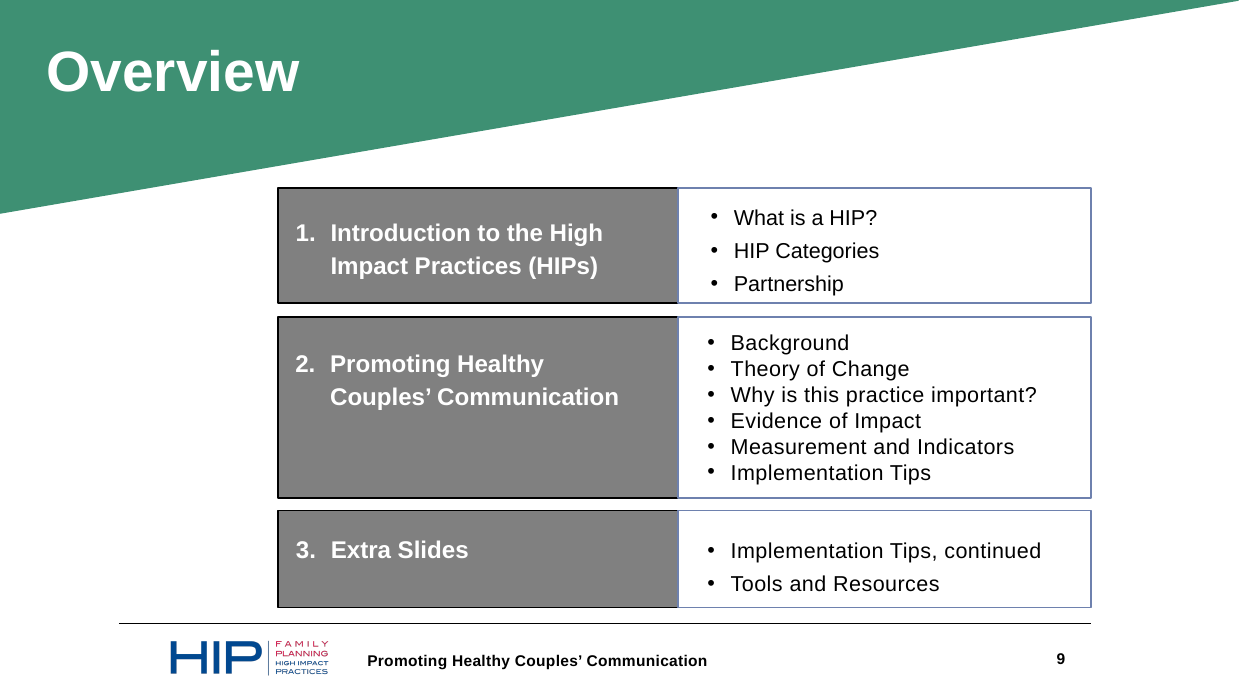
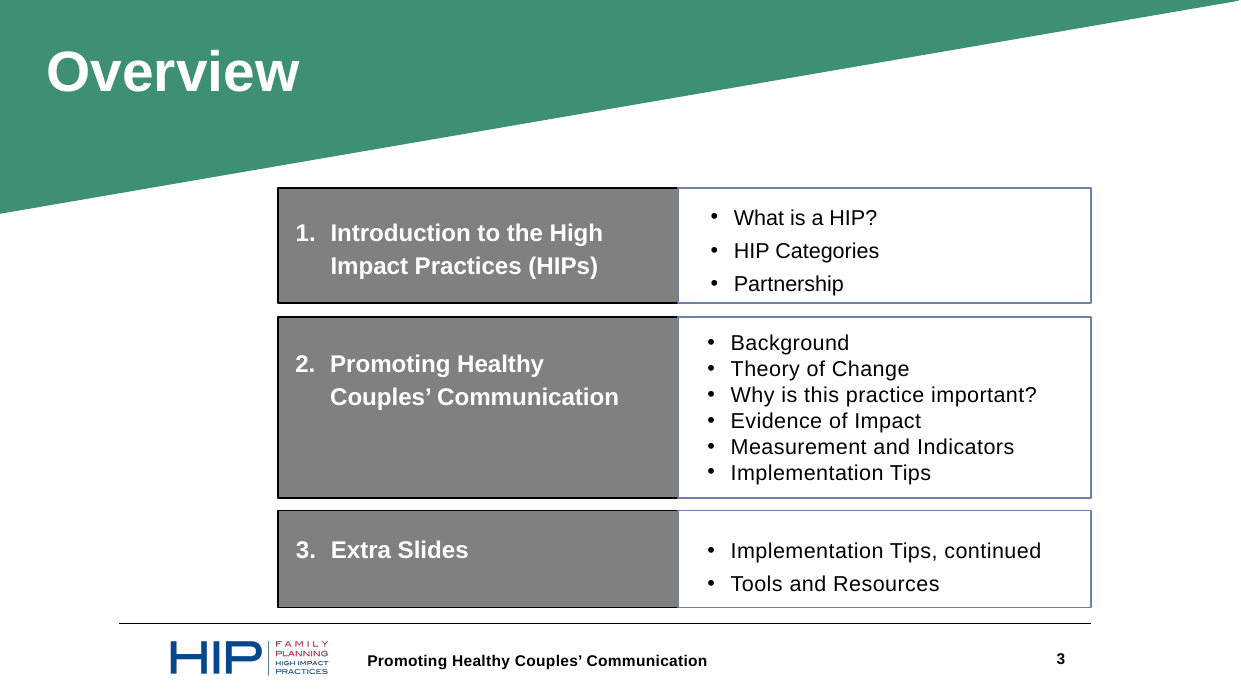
Communication 9: 9 -> 3
